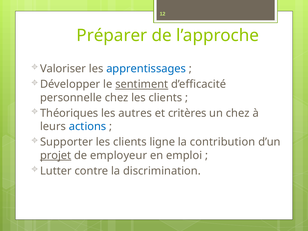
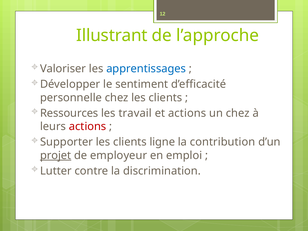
Préparer: Préparer -> Illustrant
sentiment underline: present -> none
Théoriques: Théoriques -> Ressources
autres: autres -> travail
et critères: critères -> actions
actions at (88, 127) colour: blue -> red
